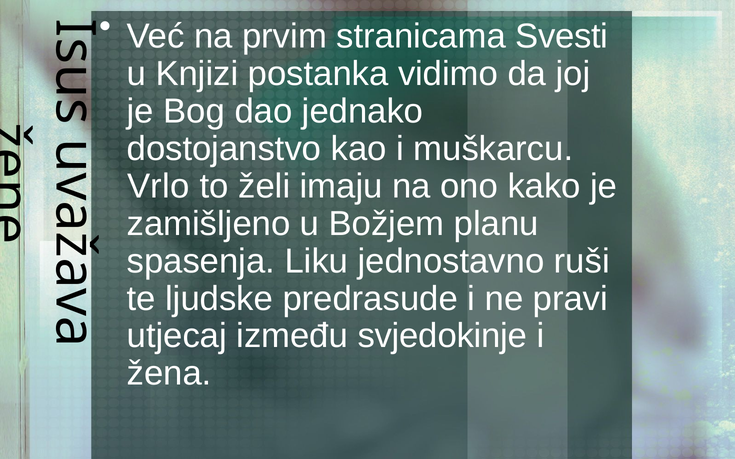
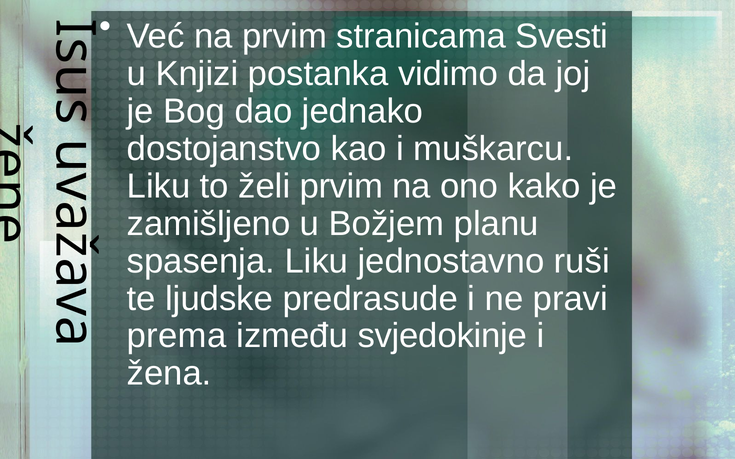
Vrlo at (158, 186): Vrlo -> Liku
želi imaju: imaju -> prvim
utjecaj: utjecaj -> prema
